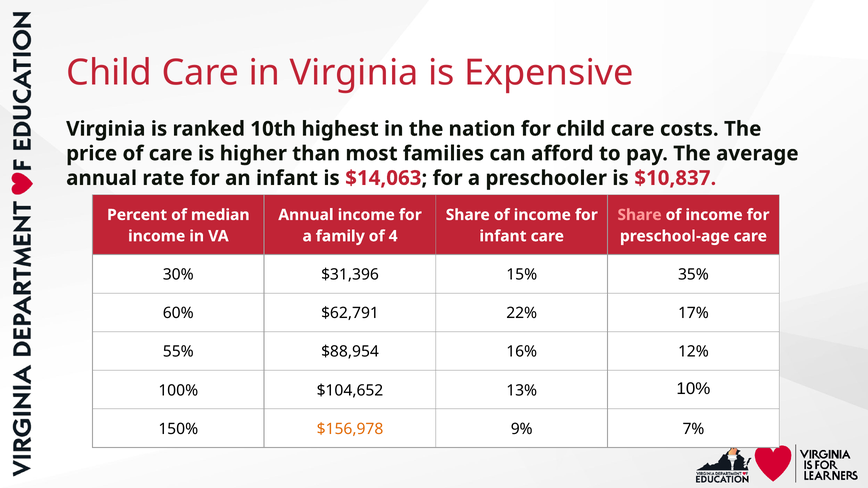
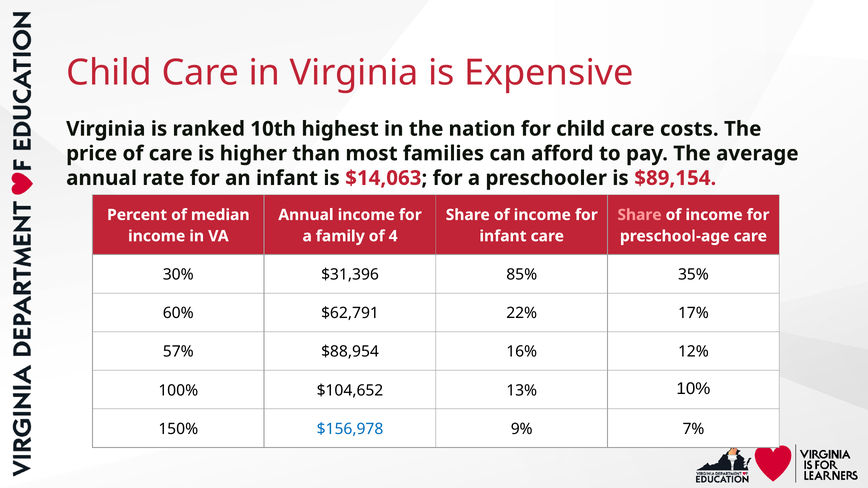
$10,837: $10,837 -> $89,154
15%: 15% -> 85%
55%: 55% -> 57%
$156,978 colour: orange -> blue
